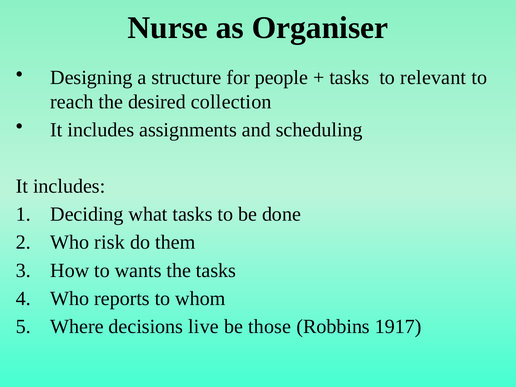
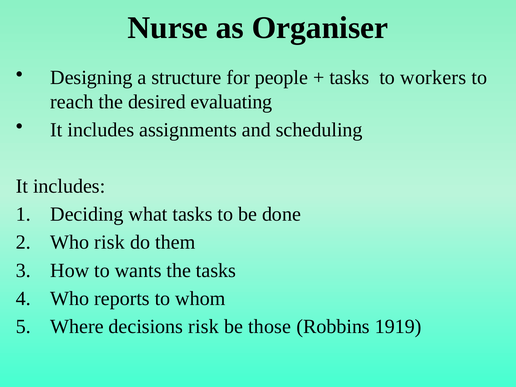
relevant: relevant -> workers
collection: collection -> evaluating
decisions live: live -> risk
1917: 1917 -> 1919
